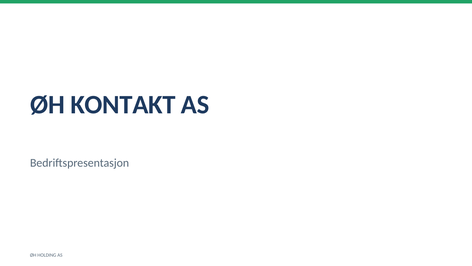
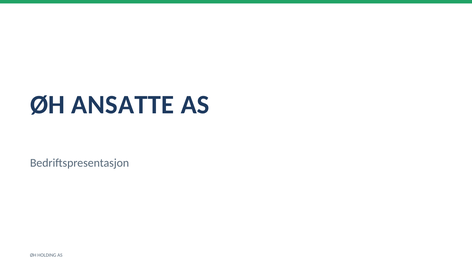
KONTAKT: KONTAKT -> ANSATTE
